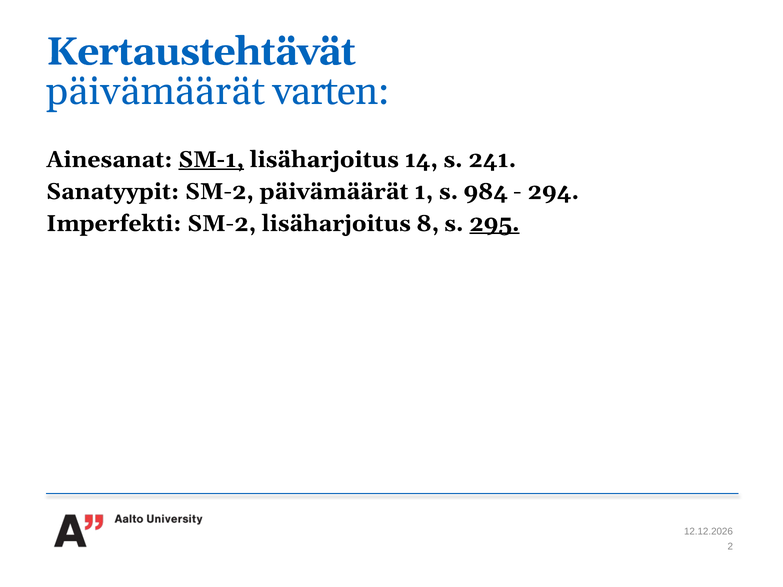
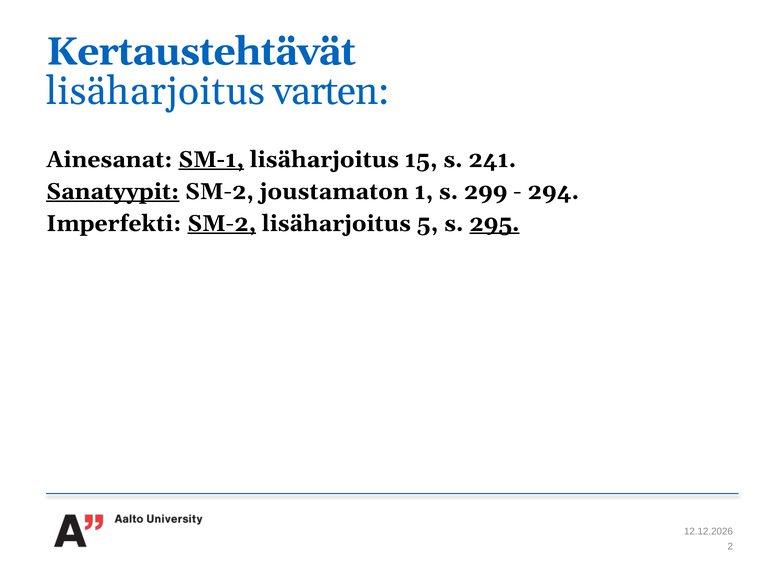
päivämäärät at (156, 92): päivämäärät -> lisäharjoitus
14: 14 -> 15
Sanatyypit underline: none -> present
SM-2 päivämäärät: päivämäärät -> joustamaton
984: 984 -> 299
SM-2 at (222, 224) underline: none -> present
8: 8 -> 5
